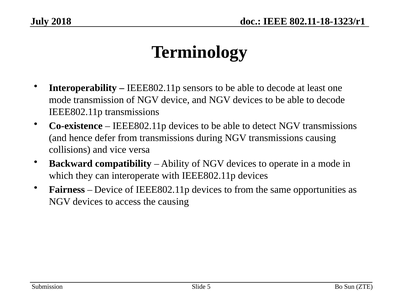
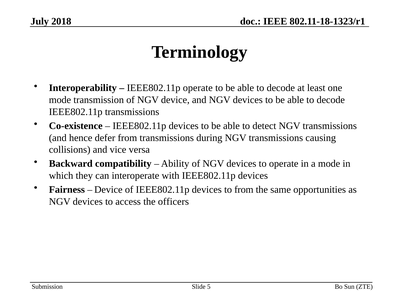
IEEE802.11p sensors: sensors -> operate
the causing: causing -> officers
